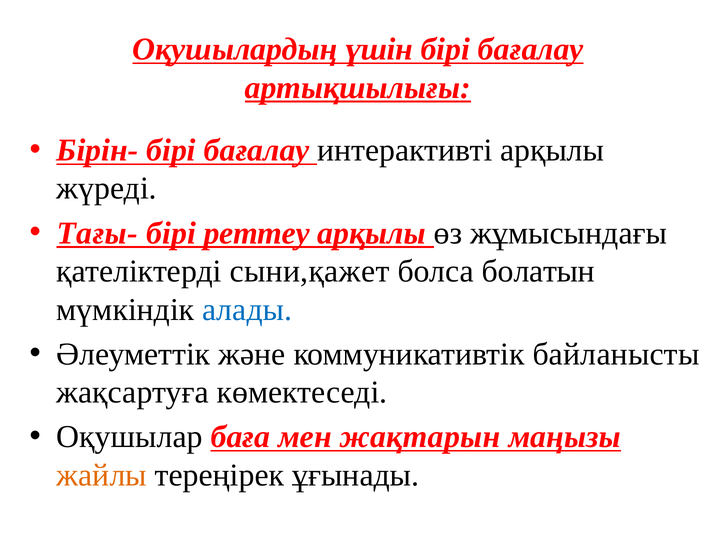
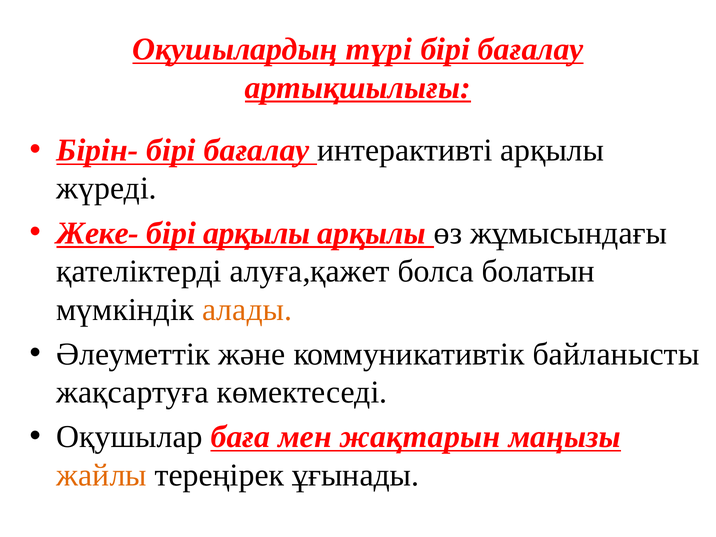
үшін: үшін -> түрі
Тағы-: Тағы- -> Жеке-
бірі реттеу: реттеу -> арқылы
сыни,қажет: сыни,қажет -> алуға,қажет
алады colour: blue -> orange
